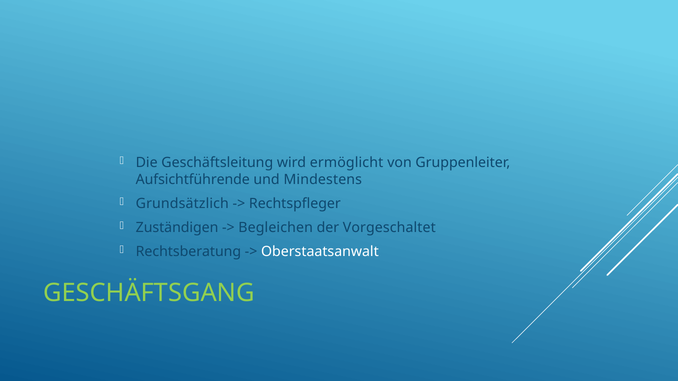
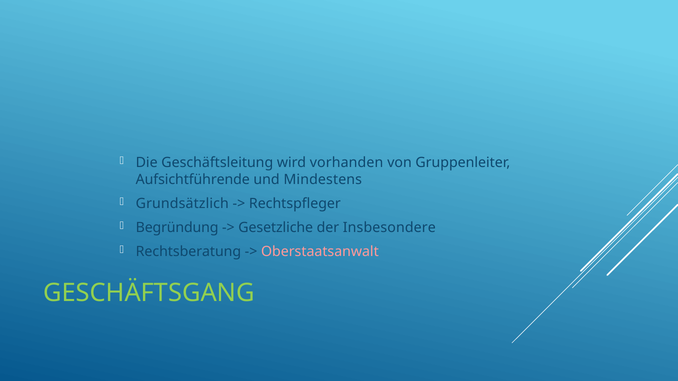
ermöglicht: ermöglicht -> vorhanden
Zuständigen: Zuständigen -> Begründung
Begleichen: Begleichen -> Gesetzliche
Vorgeschaltet: Vorgeschaltet -> Insbesondere
Oberstaatsanwalt colour: white -> pink
